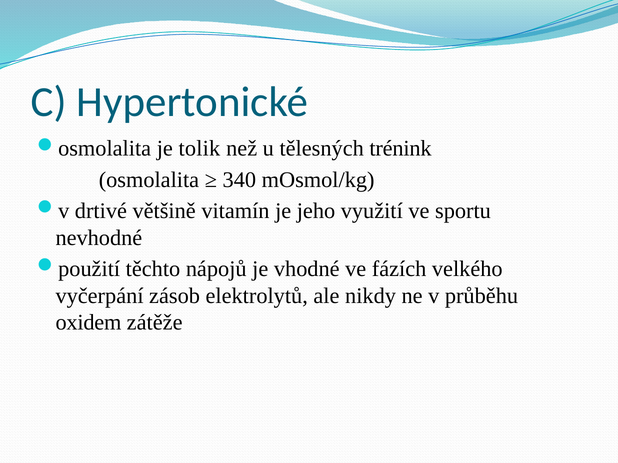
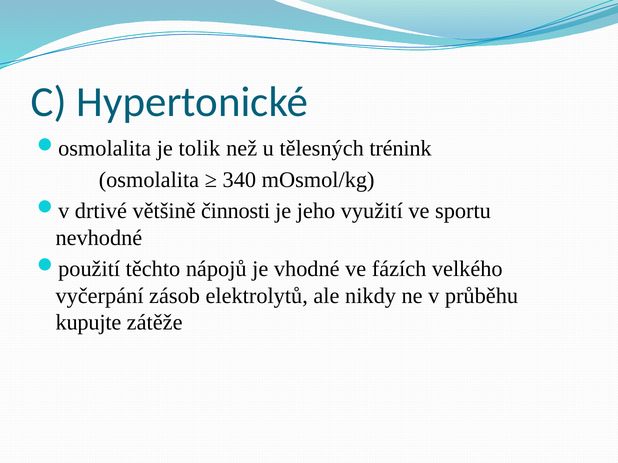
vitamín: vitamín -> činnosti
oxidem: oxidem -> kupujte
